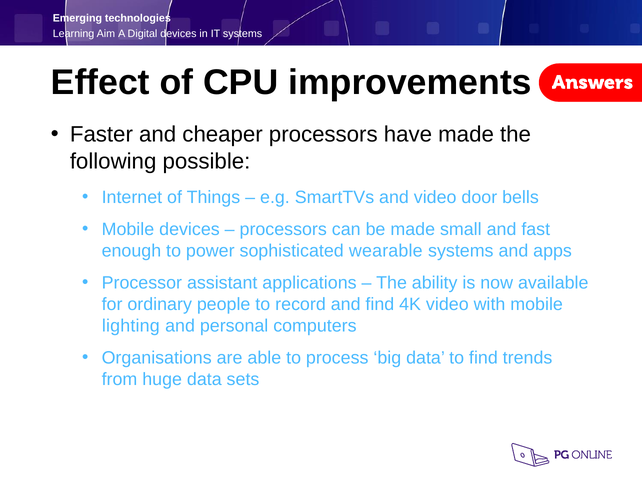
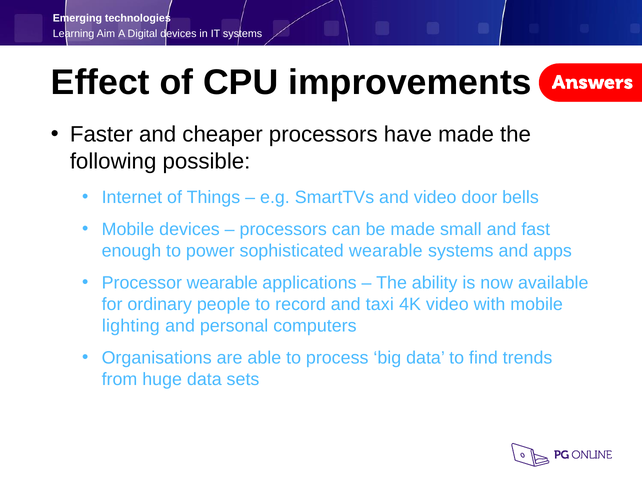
Processor assistant: assistant -> wearable
and find: find -> taxi
